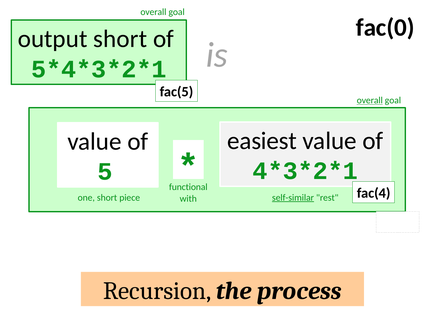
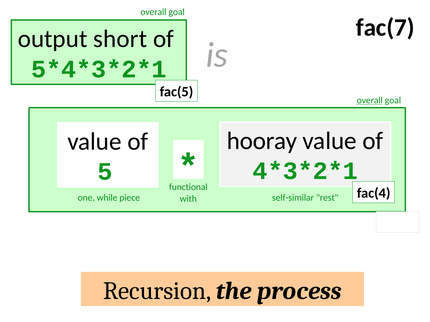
fac(0: fac(0 -> fac(7
easiest: easiest -> hooray
one short: short -> while
self-similar underline: present -> none
